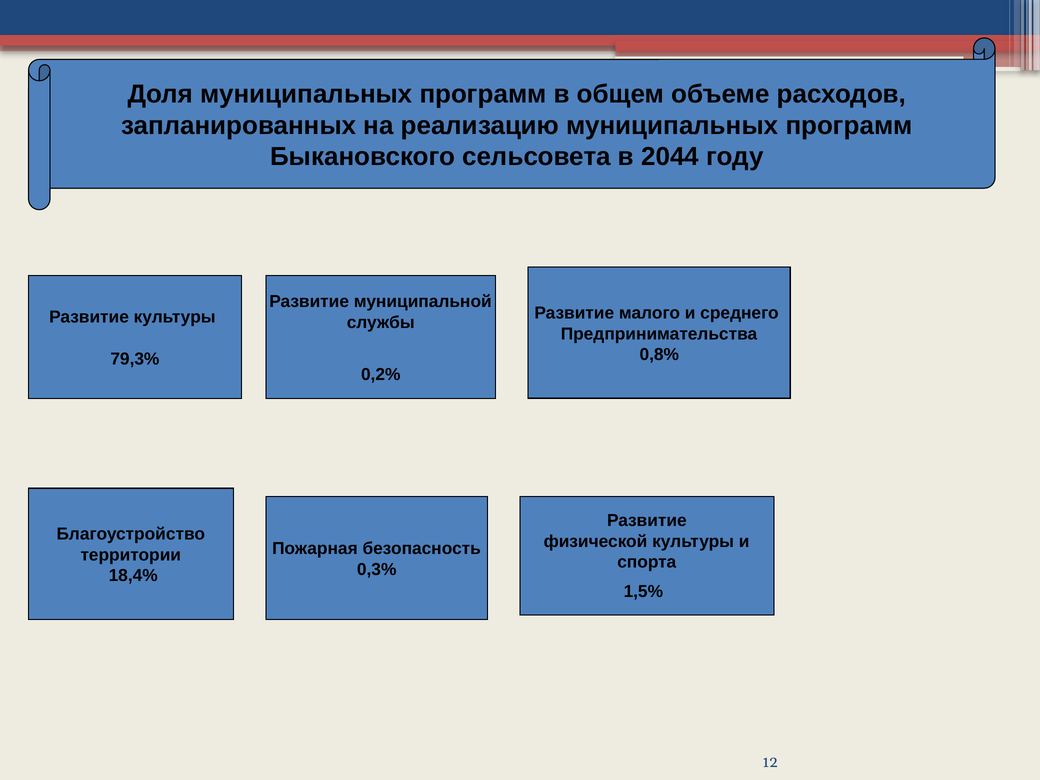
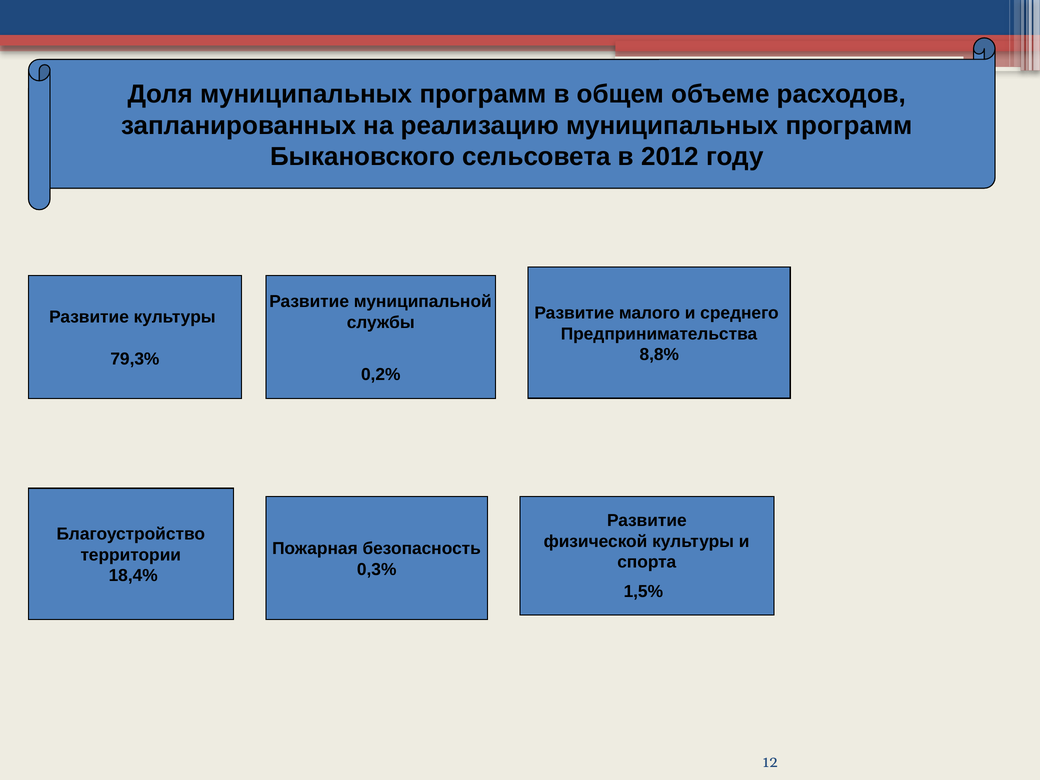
2044: 2044 -> 2012
0,8%: 0,8% -> 8,8%
